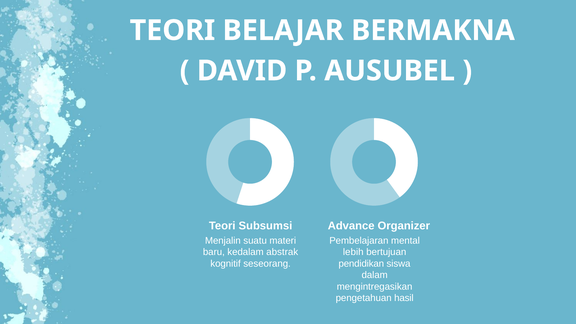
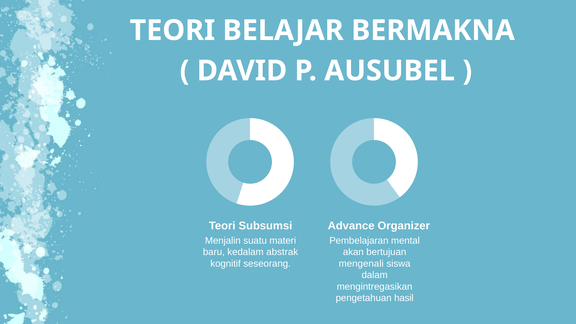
lebih: lebih -> akan
pendidikan: pendidikan -> mengenali
